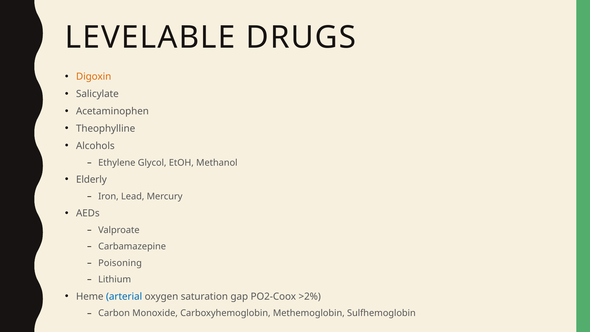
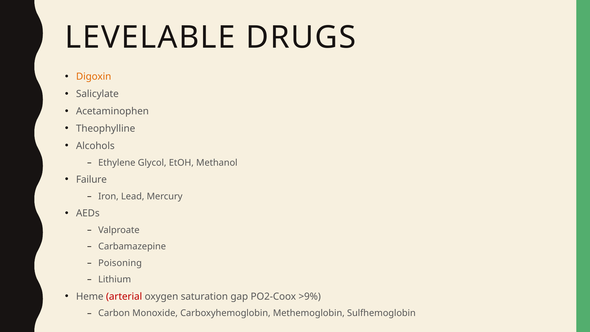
Elderly: Elderly -> Failure
arterial colour: blue -> red
>2%: >2% -> >9%
